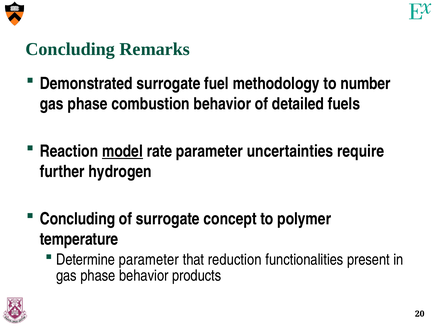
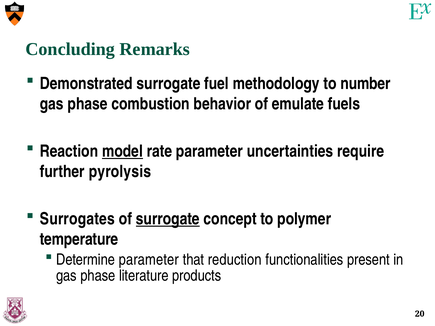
detailed: detailed -> emulate
hydrogen: hydrogen -> pyrolysis
Concluding at (78, 219): Concluding -> Surrogates
surrogate at (168, 219) underline: none -> present
phase behavior: behavior -> literature
